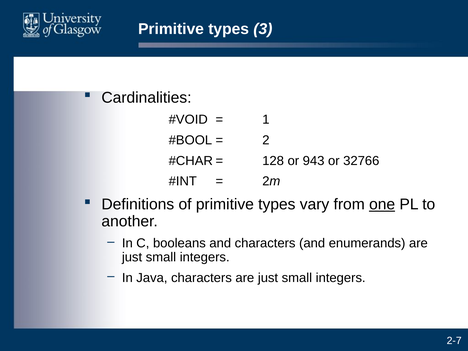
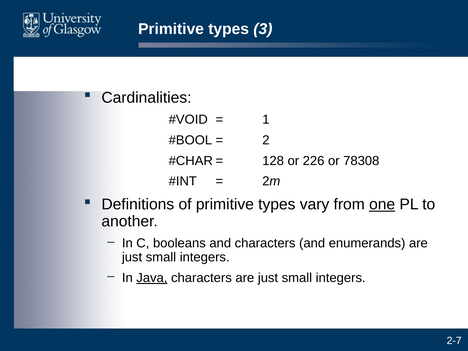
943: 943 -> 226
32766: 32766 -> 78308
Java underline: none -> present
